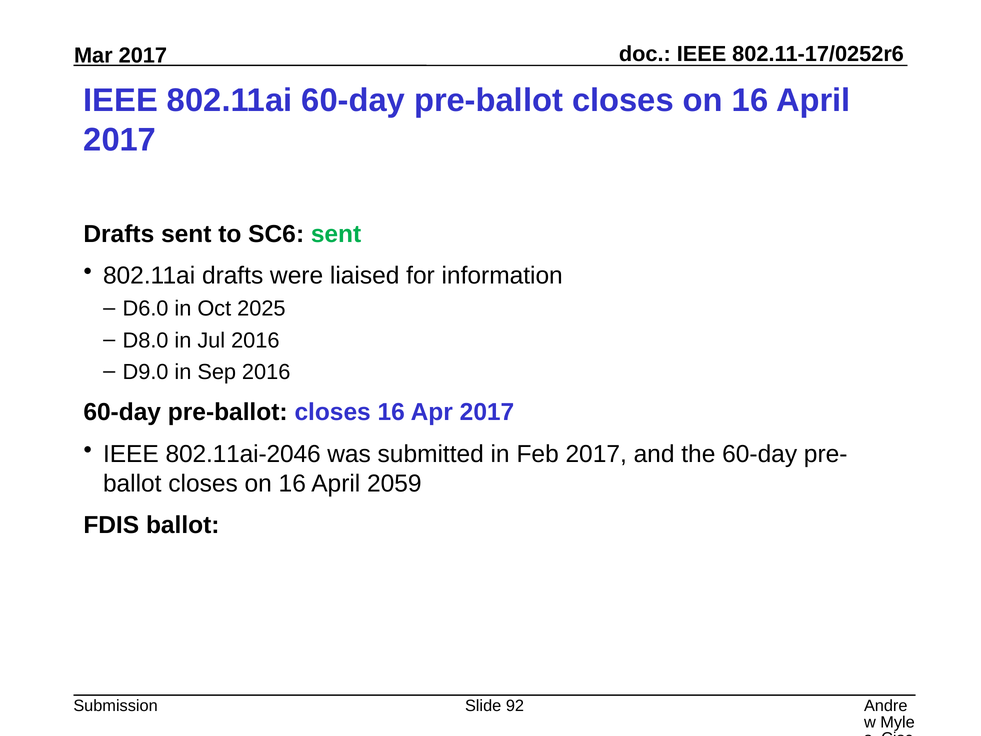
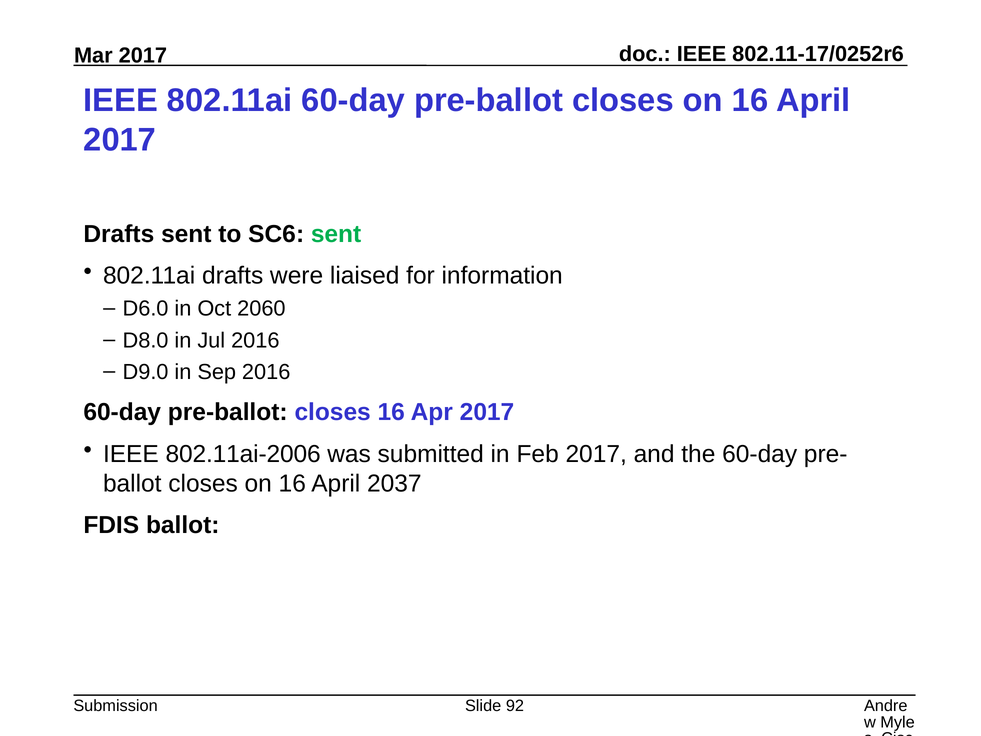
2025: 2025 -> 2060
802.11ai-2046: 802.11ai-2046 -> 802.11ai-2006
2059: 2059 -> 2037
